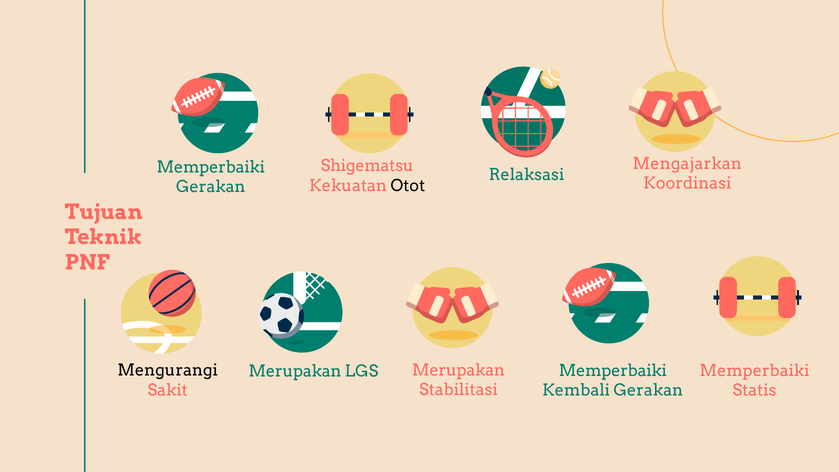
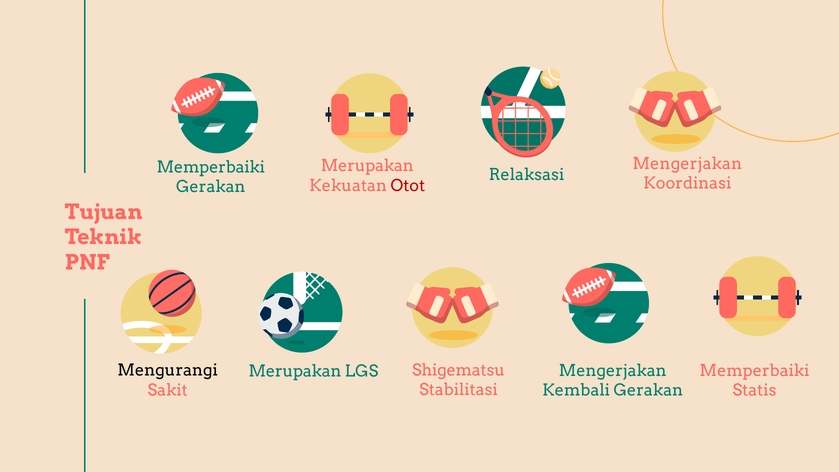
Mengajarkan at (687, 164): Mengajarkan -> Mengerjakan
Shigematsu at (367, 166): Shigematsu -> Merupakan
Otot colour: black -> red
Merupakan at (459, 370): Merupakan -> Shigematsu
Memperbaiki at (613, 371): Memperbaiki -> Mengerjakan
